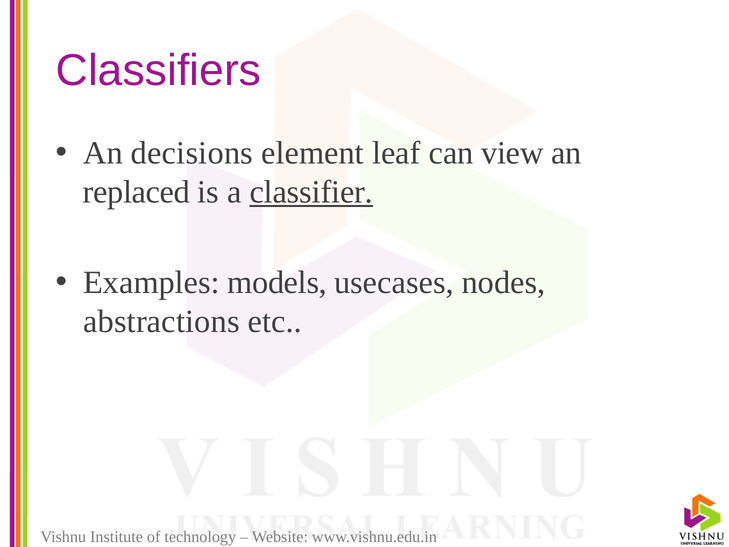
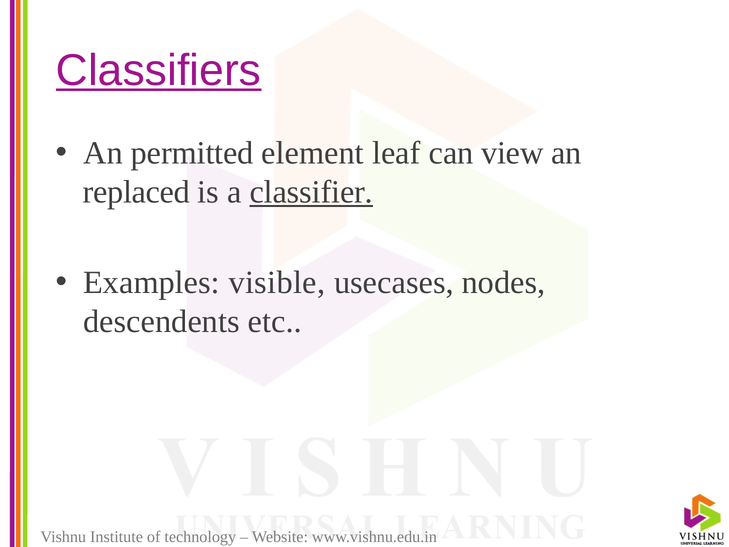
Classifiers underline: none -> present
decisions: decisions -> permitted
models: models -> visible
abstractions: abstractions -> descendents
